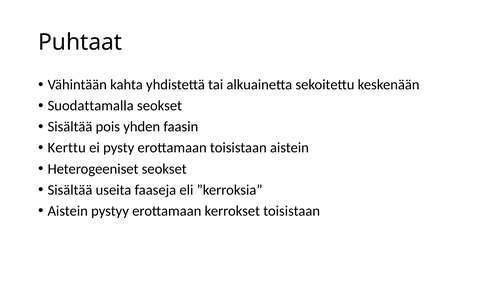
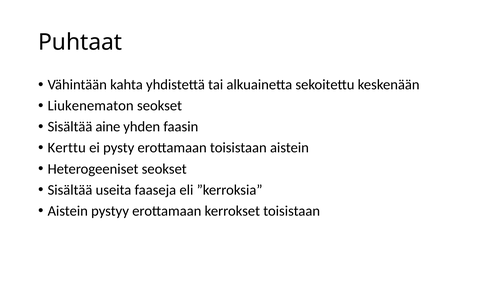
Suodattamalla: Suodattamalla -> Liukenematon
pois: pois -> aine
